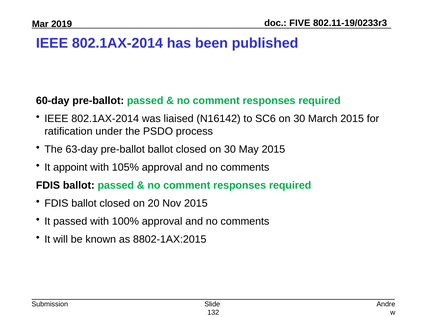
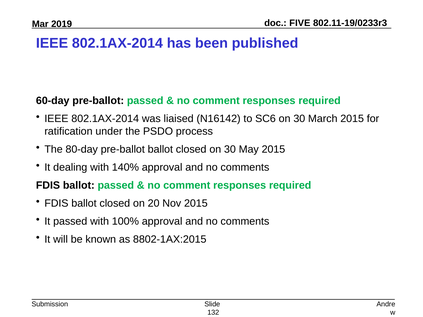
63-day: 63-day -> 80-day
appoint: appoint -> dealing
105%: 105% -> 140%
